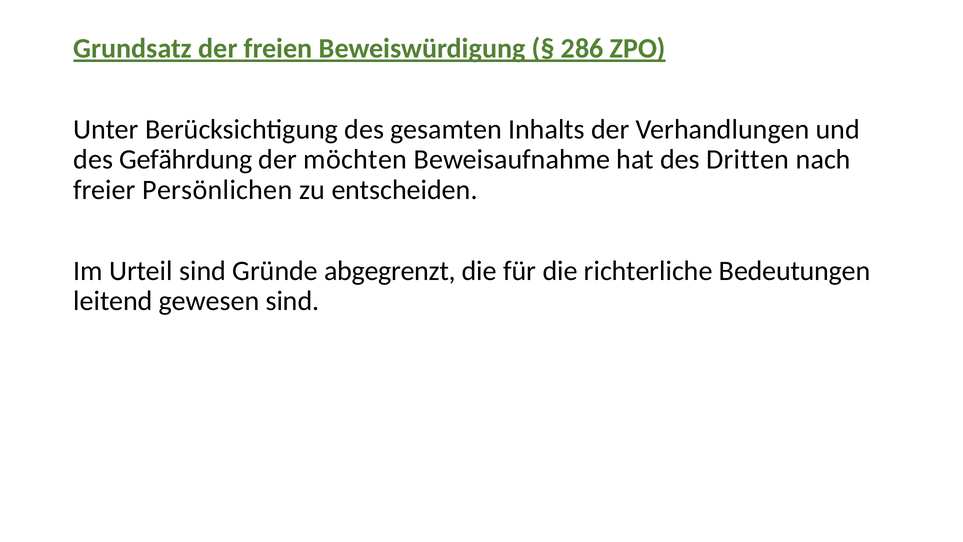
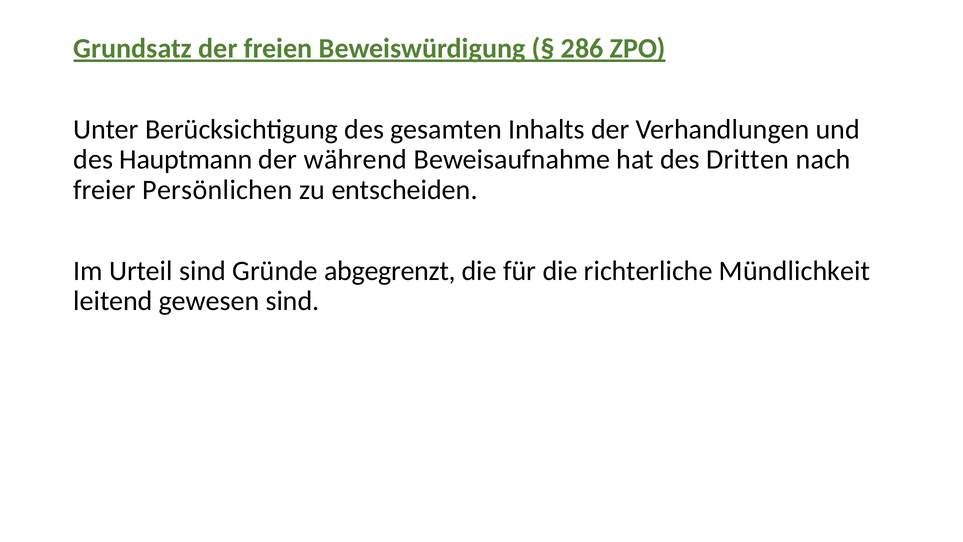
Gefährdung: Gefährdung -> Hauptmann
möchten: möchten -> während
Bedeutungen: Bedeutungen -> Mündlichkeit
